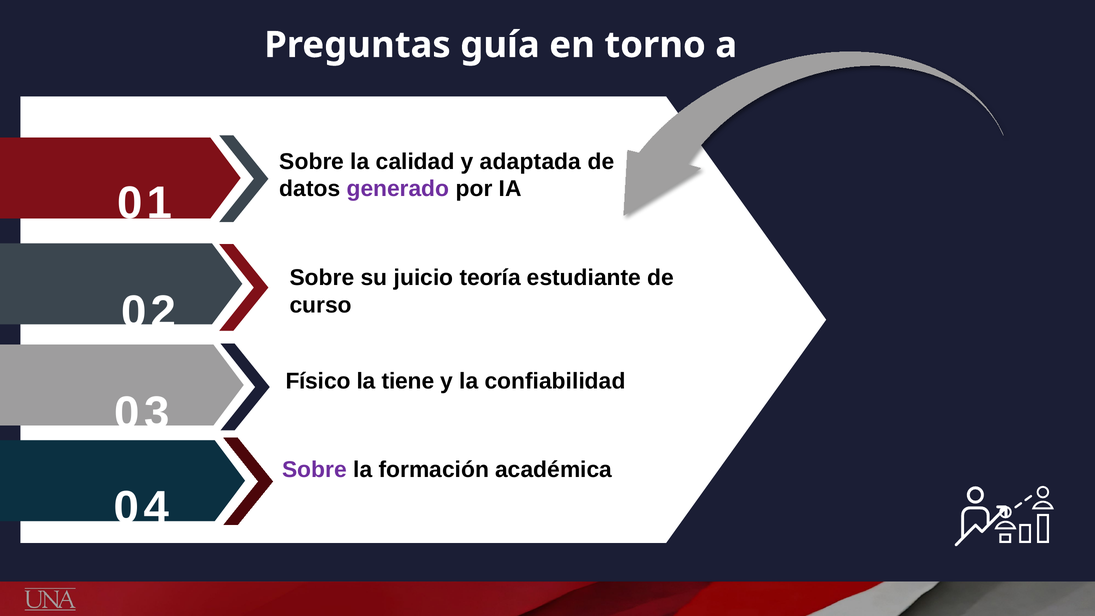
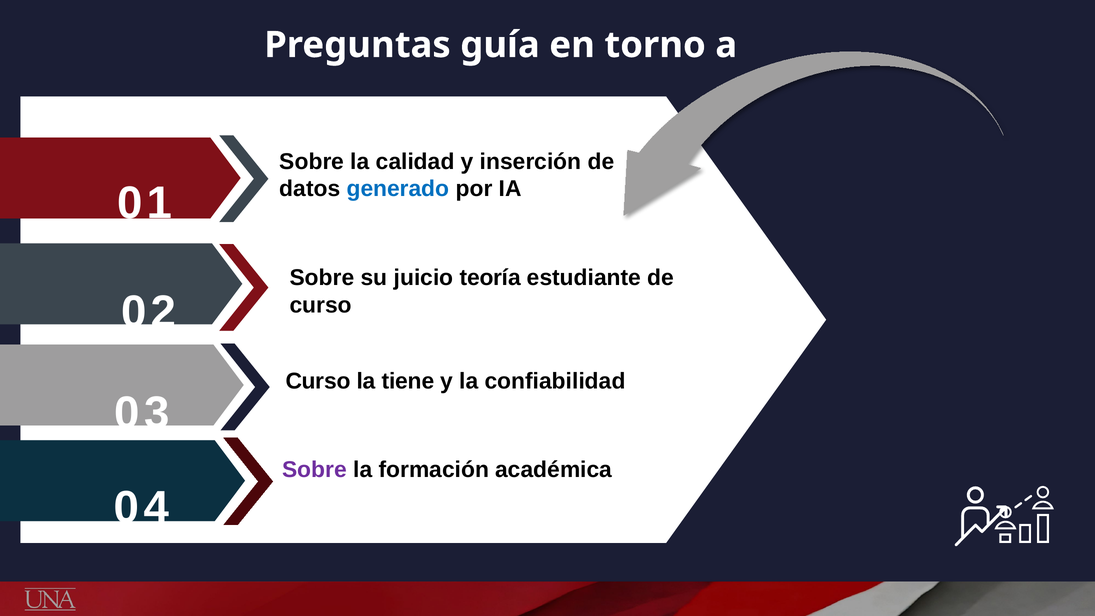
adaptada: adaptada -> inserción
generado colour: purple -> blue
Físico at (318, 381): Físico -> Curso
